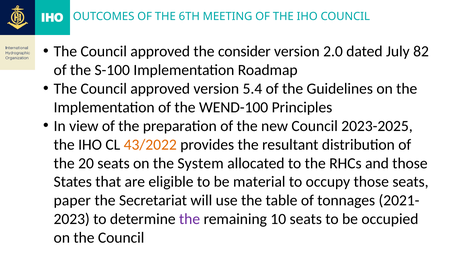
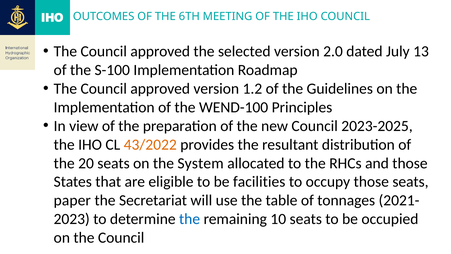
consider: consider -> selected
82: 82 -> 13
5.4: 5.4 -> 1.2
material: material -> facilities
the at (190, 219) colour: purple -> blue
